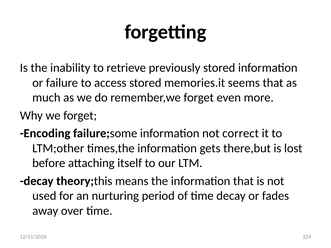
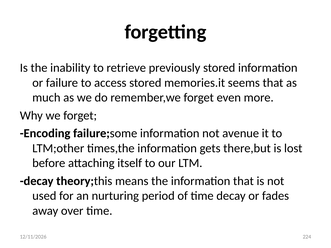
correct: correct -> avenue
